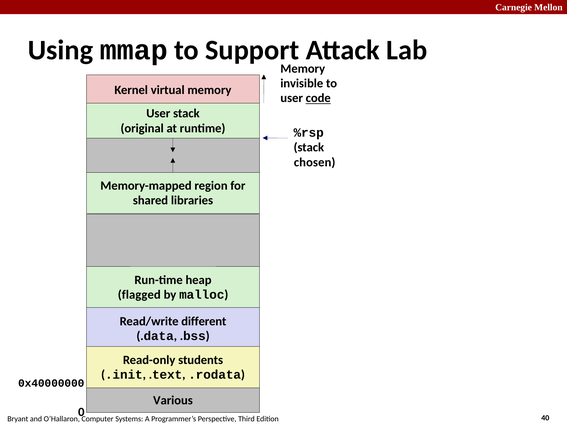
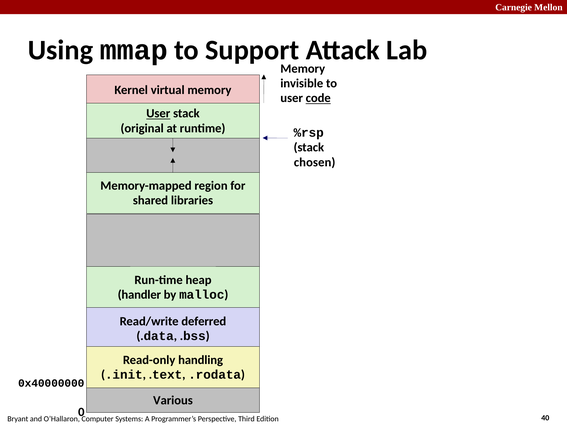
User at (158, 114) underline: none -> present
flagged: flagged -> handler
different: different -> deferred
students: students -> handling
